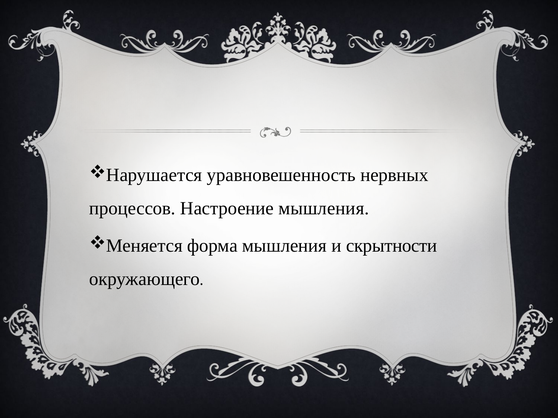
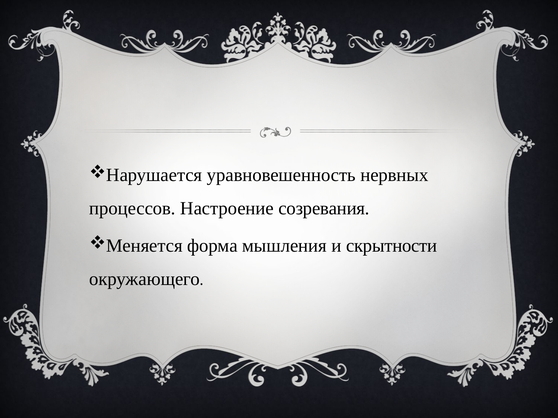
Настроение мышления: мышления -> созревания
